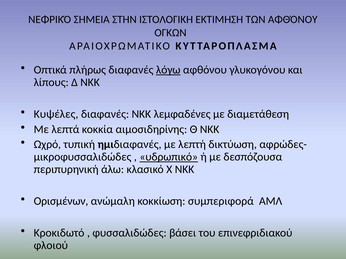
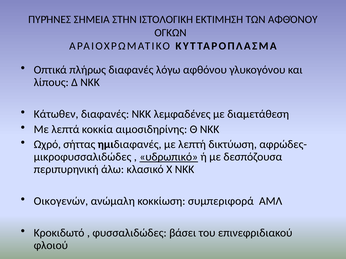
ΝΕΦΡΙΚΌ: ΝΕΦΡΙΚΌ -> ΠΥΡΉΝΕΣ
λόγω underline: present -> none
Κυψέλες: Κυψέλες -> Κάτωθεν
τυπική: τυπική -> σήττας
Ορισμένων: Ορισμένων -> Οικογενών
